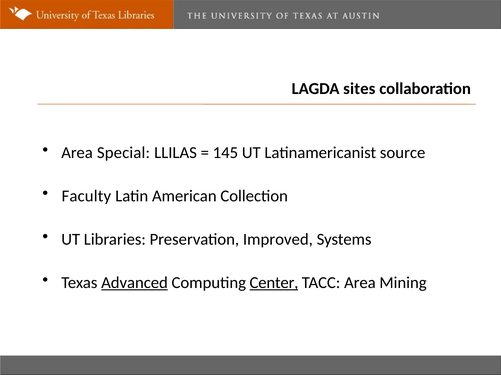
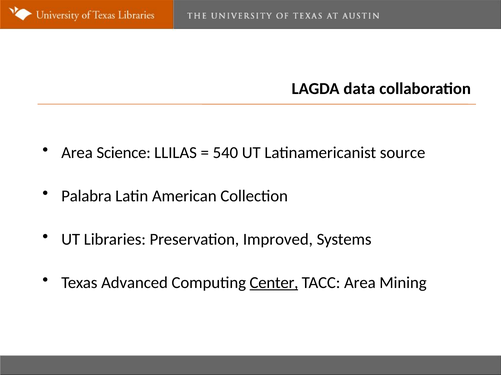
sites: sites -> data
Special: Special -> Science
145: 145 -> 540
Faculty: Faculty -> Palabra
Advanced underline: present -> none
